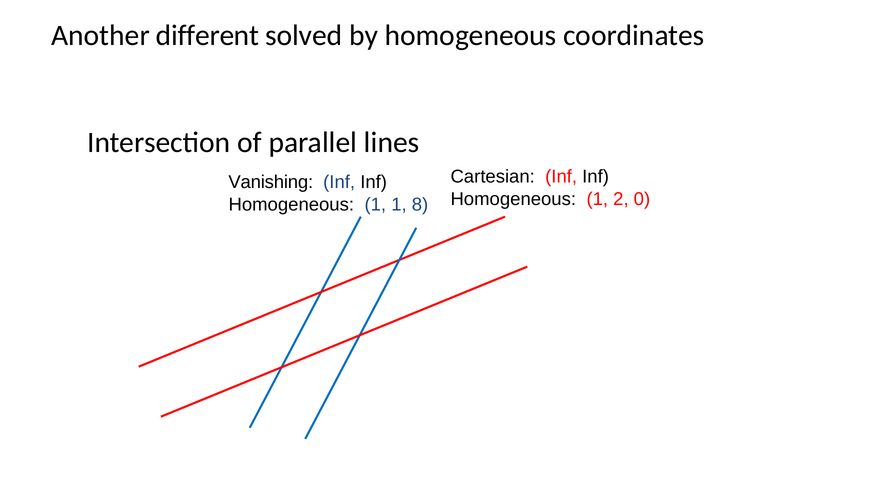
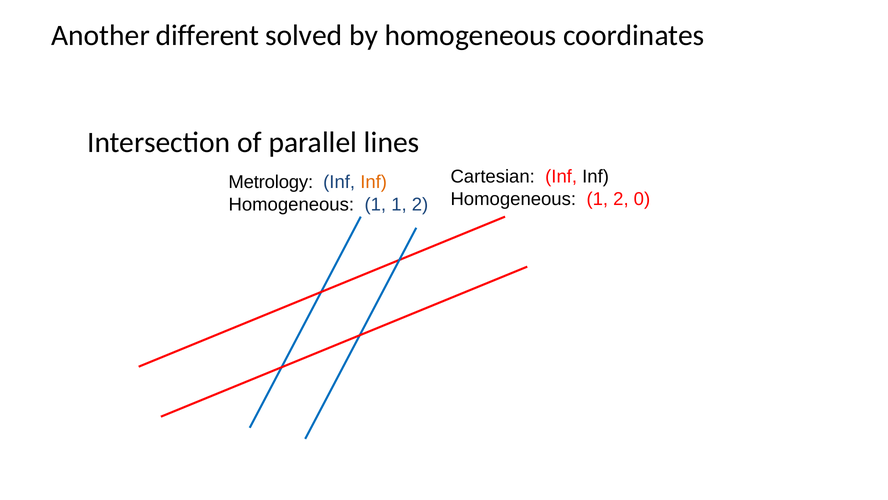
Vanishing: Vanishing -> Metrology
Inf at (374, 182) colour: black -> orange
1 1 8: 8 -> 2
